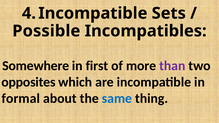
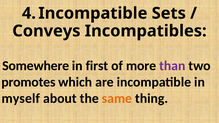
Possible: Possible -> Conveys
opposites: opposites -> promotes
formal: formal -> myself
same colour: blue -> orange
